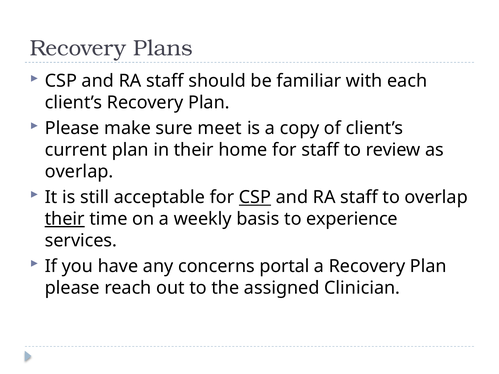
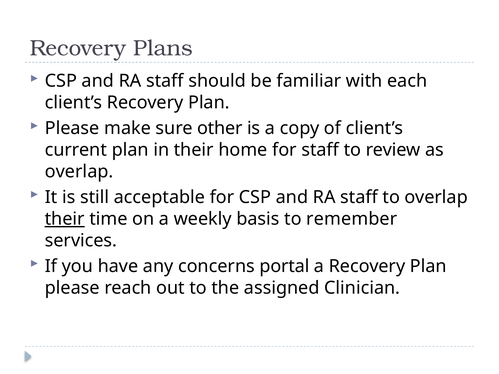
meet: meet -> other
CSP at (255, 197) underline: present -> none
experience: experience -> remember
